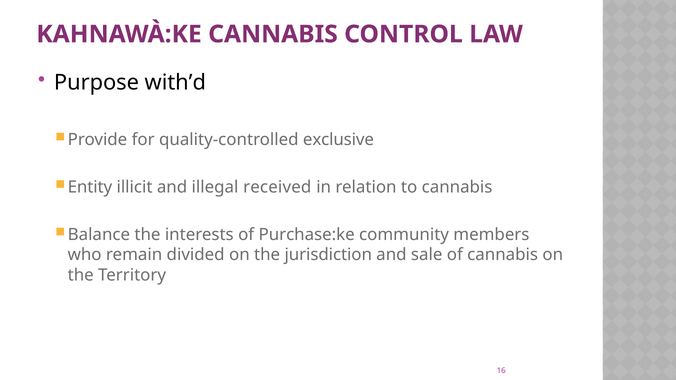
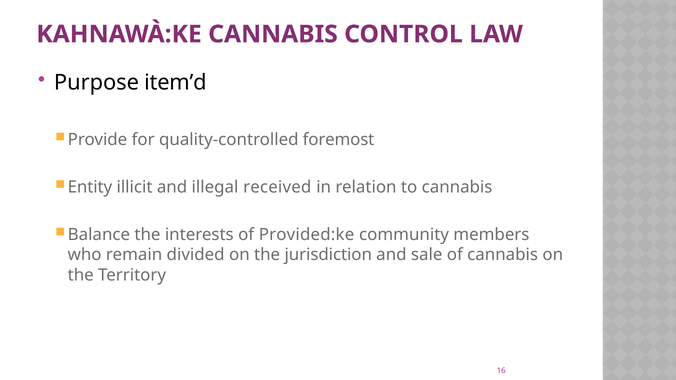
with’d: with’d -> item’d
exclusive: exclusive -> foremost
Purchase:ke: Purchase:ke -> Provided:ke
